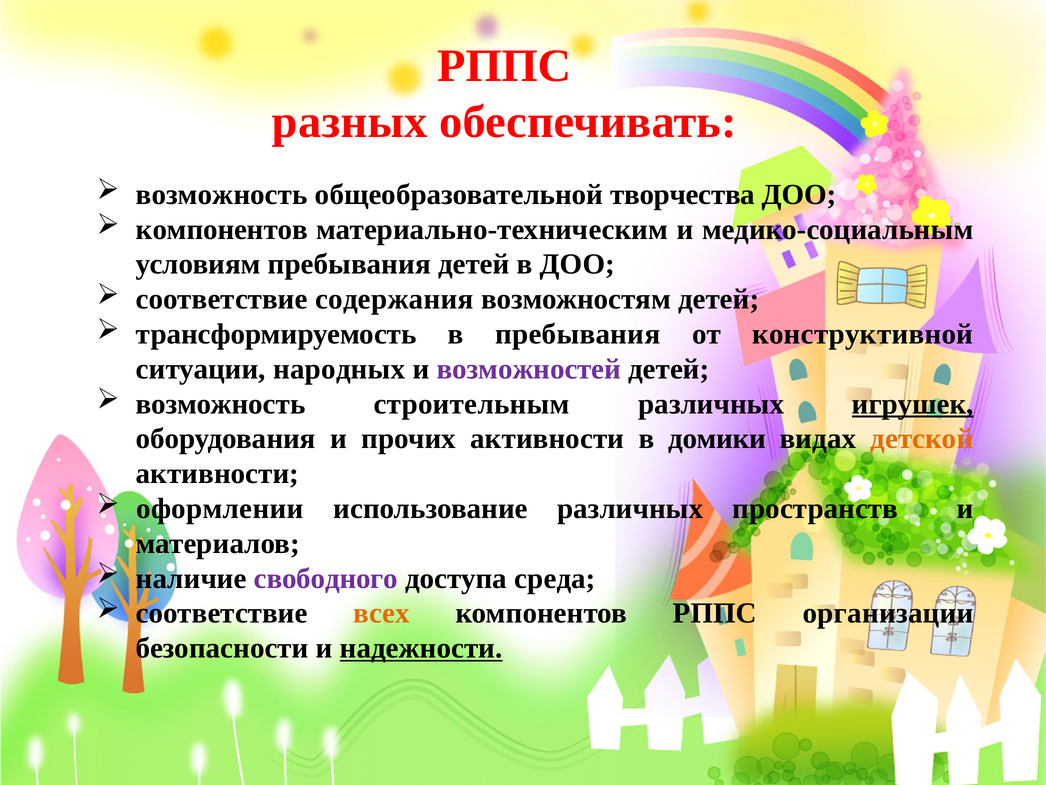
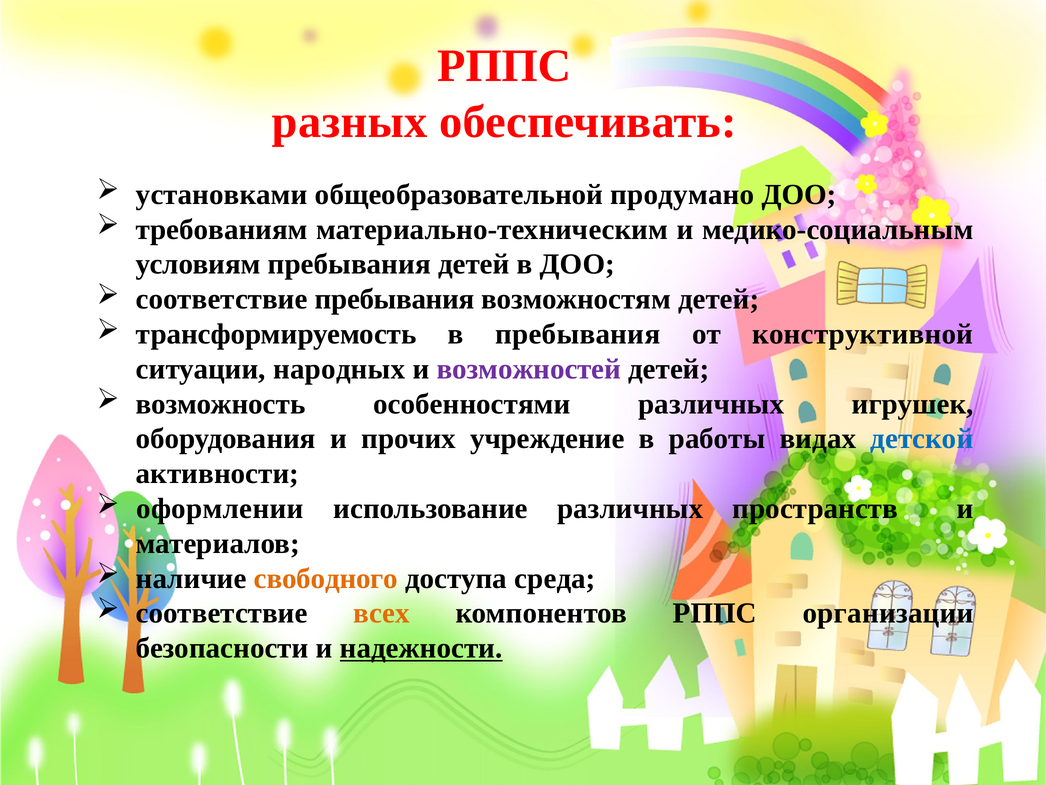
возможность at (222, 194): возможность -> установками
творчества: творчества -> продумано
компонентов at (222, 229): компонентов -> требованиям
соответствие содержания: содержания -> пребывания
строительным: строительным -> особенностями
игрушек underline: present -> none
прочих активности: активности -> учреждение
домики: домики -> работы
детской colour: orange -> blue
свободного colour: purple -> orange
